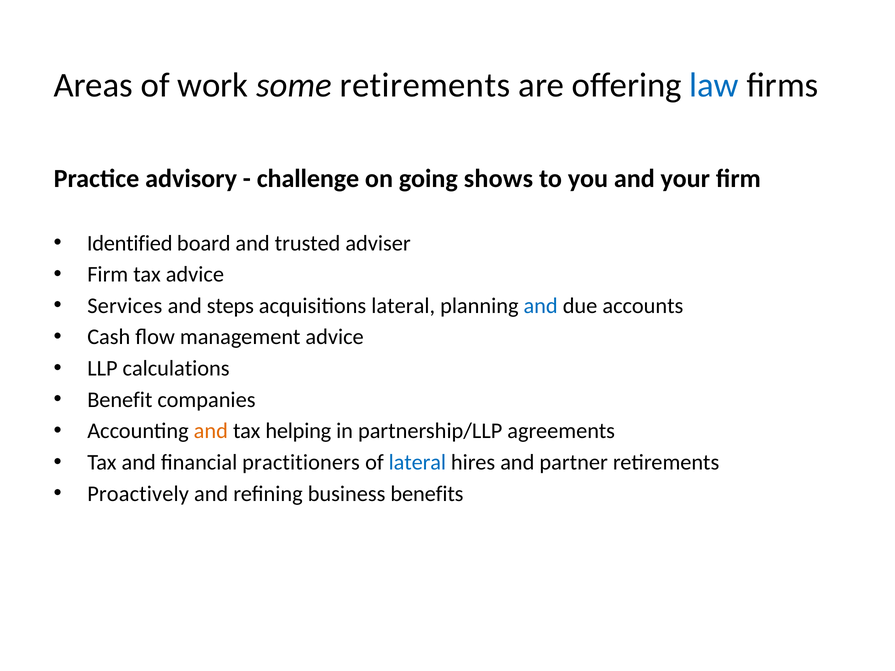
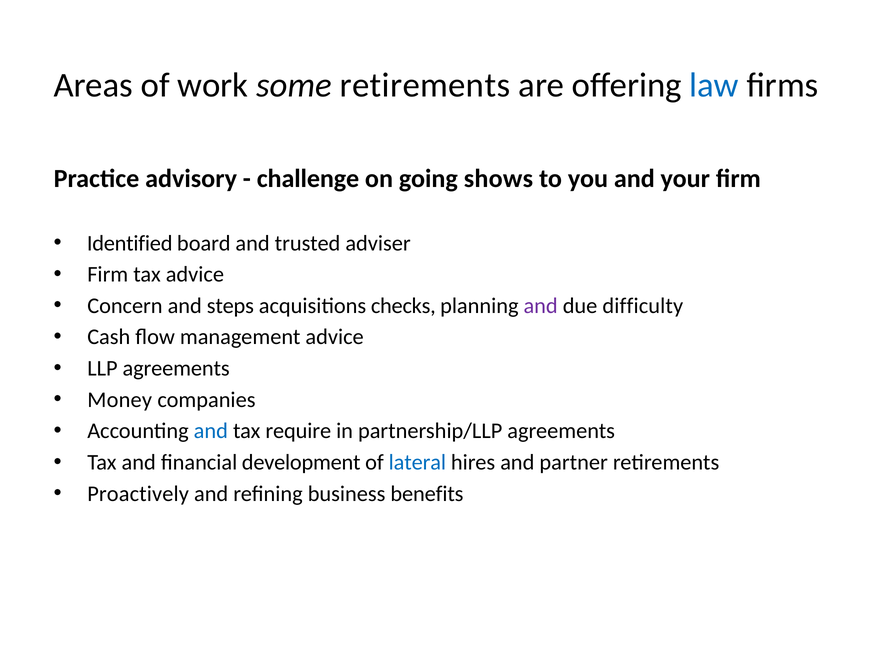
Services: Services -> Concern
acquisitions lateral: lateral -> checks
and at (541, 306) colour: blue -> purple
accounts: accounts -> difficulty
LLP calculations: calculations -> agreements
Benefit: Benefit -> Money
and at (211, 431) colour: orange -> blue
helping: helping -> require
practitioners: practitioners -> development
